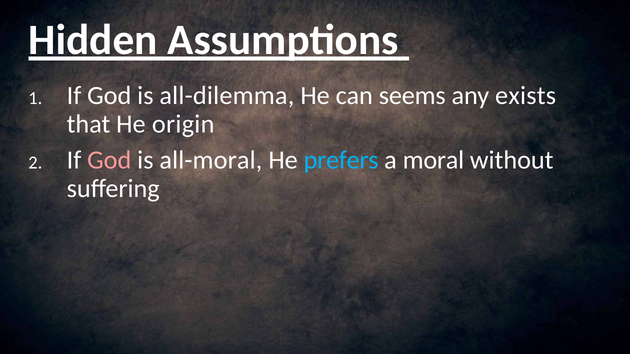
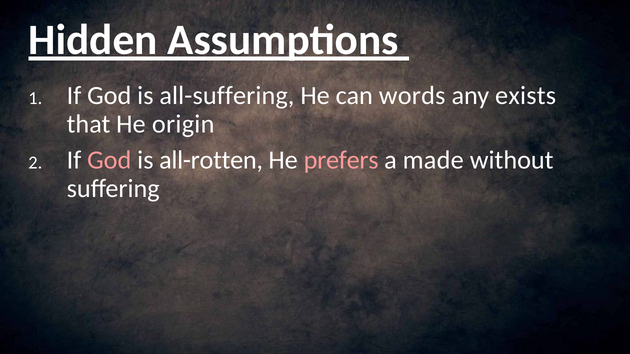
all-dilemma: all-dilemma -> all-suffering
seems: seems -> words
all-moral: all-moral -> all-rotten
prefers colour: light blue -> pink
moral: moral -> made
